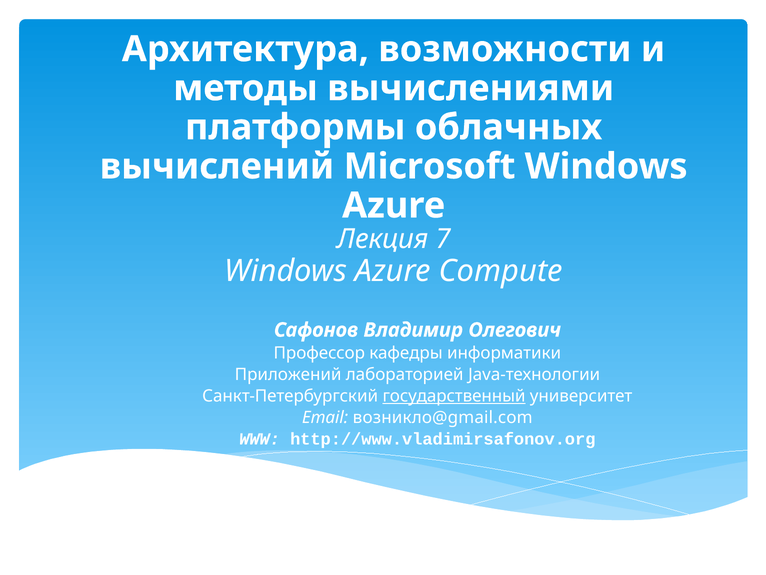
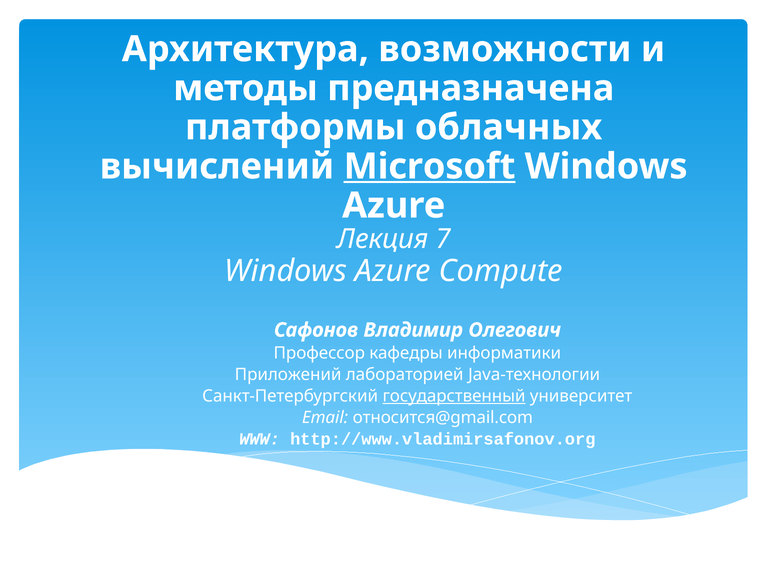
вычислениями: вычислениями -> предназначена
Microsoft underline: none -> present
возникло@gmail.com: возникло@gmail.com -> относится@gmail.com
